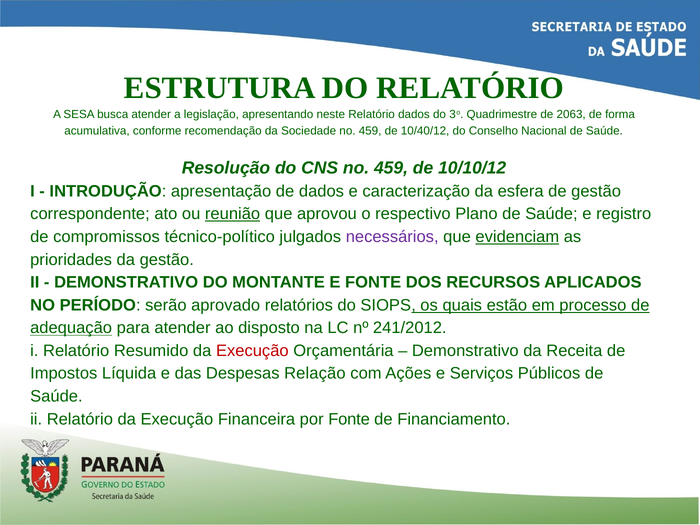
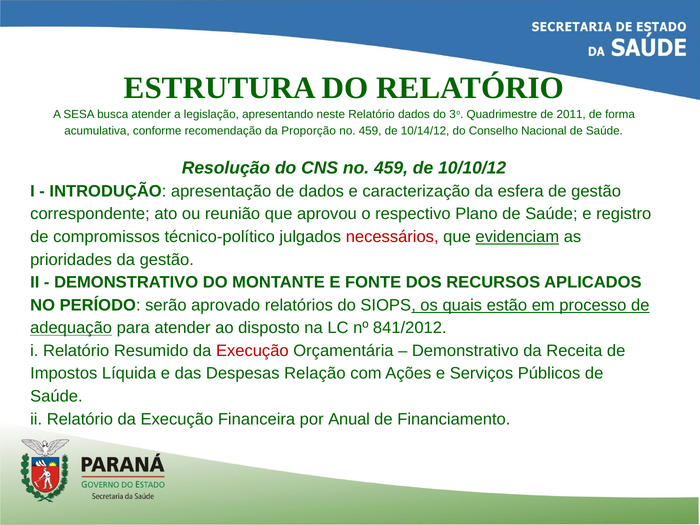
2063: 2063 -> 2011
Sociedade: Sociedade -> Proporção
10/40/12: 10/40/12 -> 10/14/12
reunião underline: present -> none
necessários colour: purple -> red
241/2012: 241/2012 -> 841/2012
por Fonte: Fonte -> Anual
